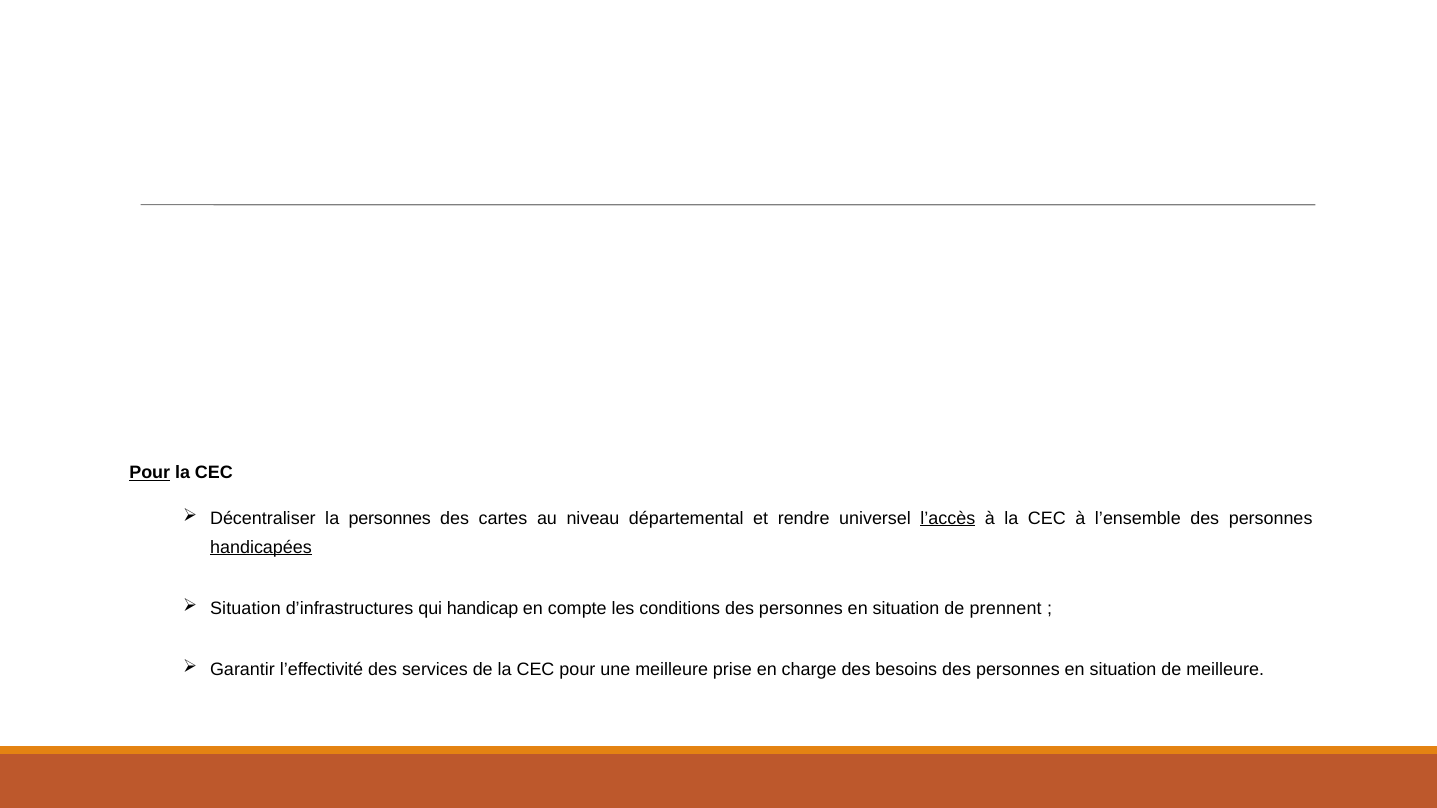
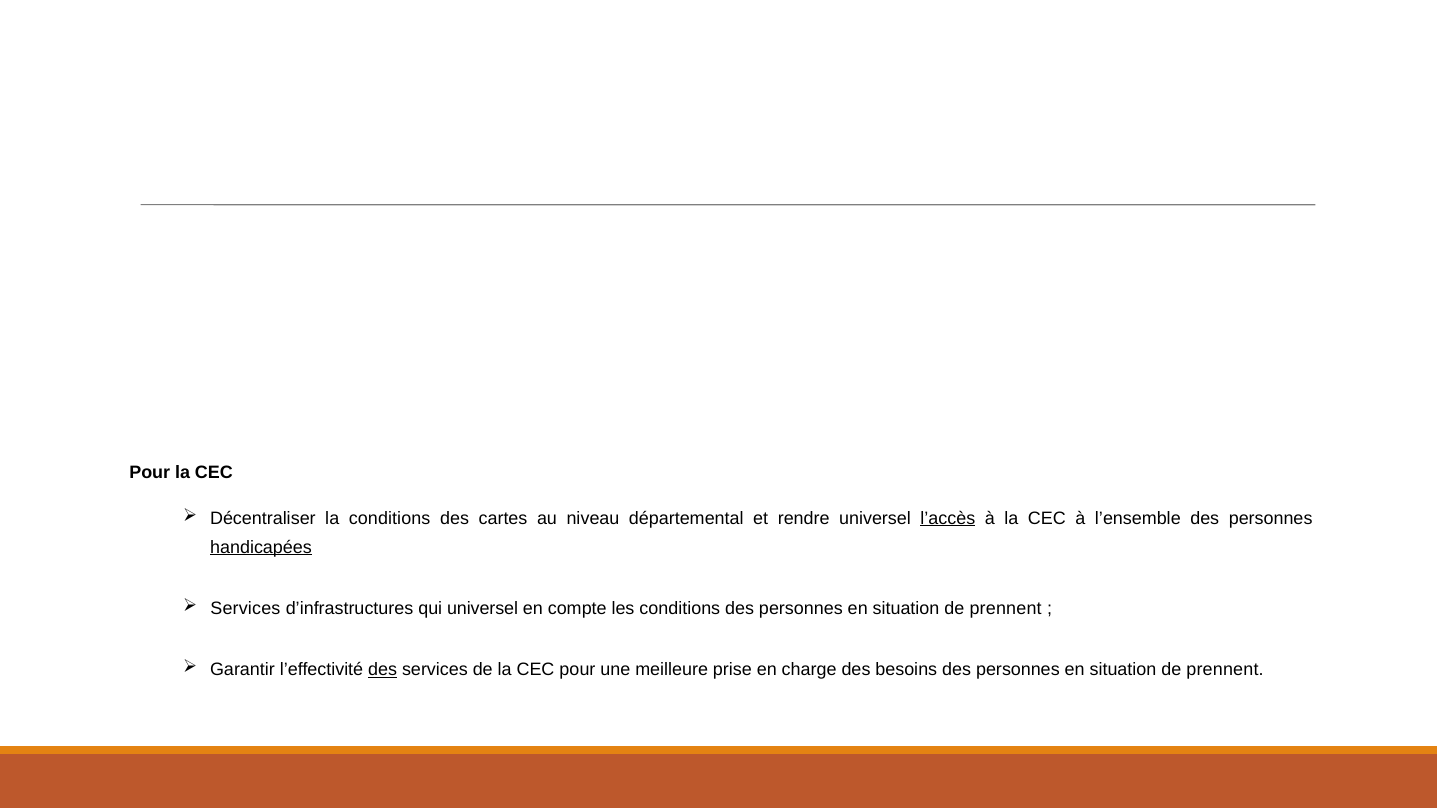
Pour at (150, 473) underline: present -> none
la personnes: personnes -> conditions
Situation at (245, 609): Situation -> Services
qui handicap: handicap -> universel
des at (383, 670) underline: none -> present
meilleure at (1225, 670): meilleure -> prennent
